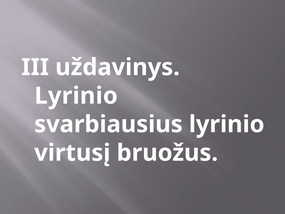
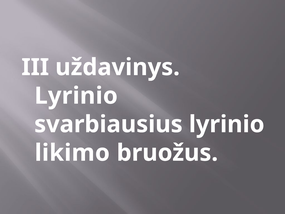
virtusį: virtusį -> likimo
